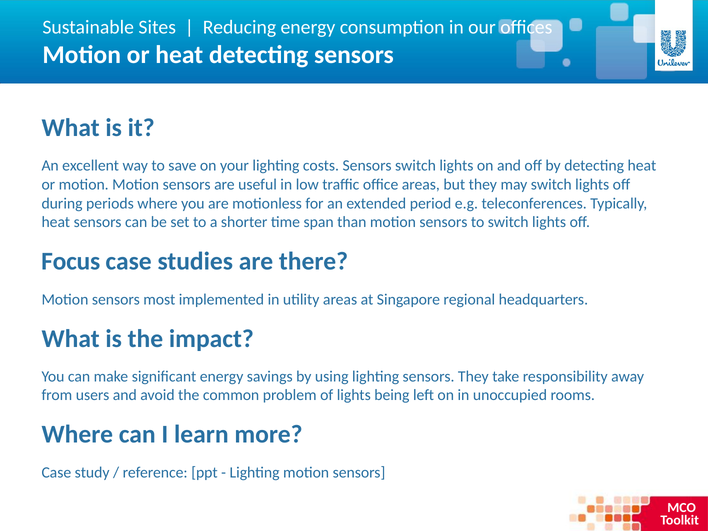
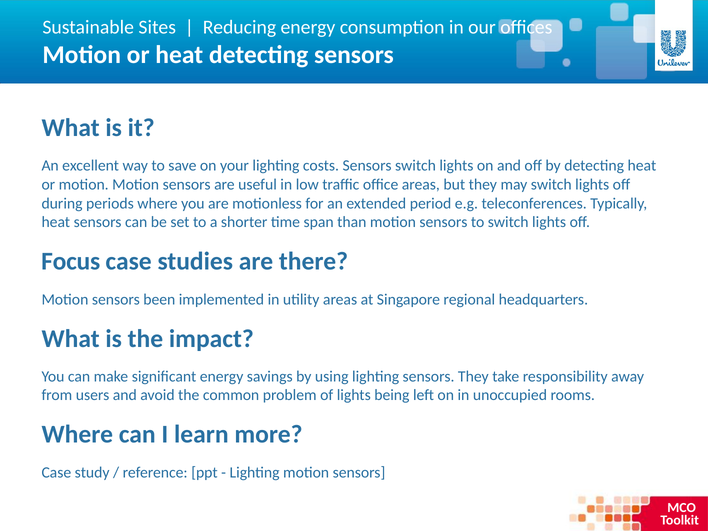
most: most -> been
